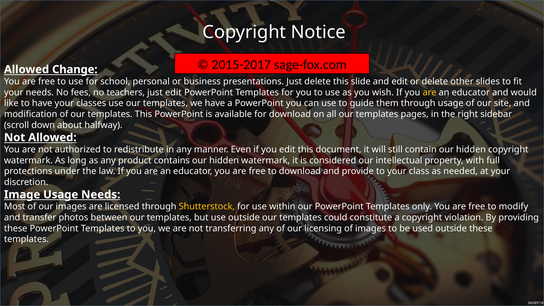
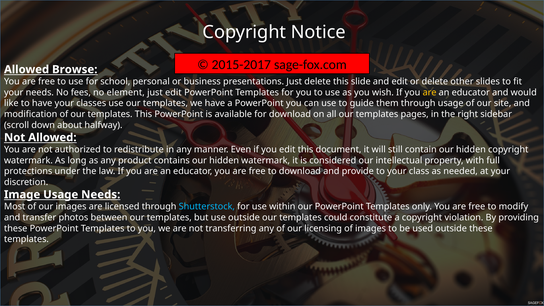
Change: Change -> Browse
teachers: teachers -> element
Shutterstock colour: yellow -> light blue
